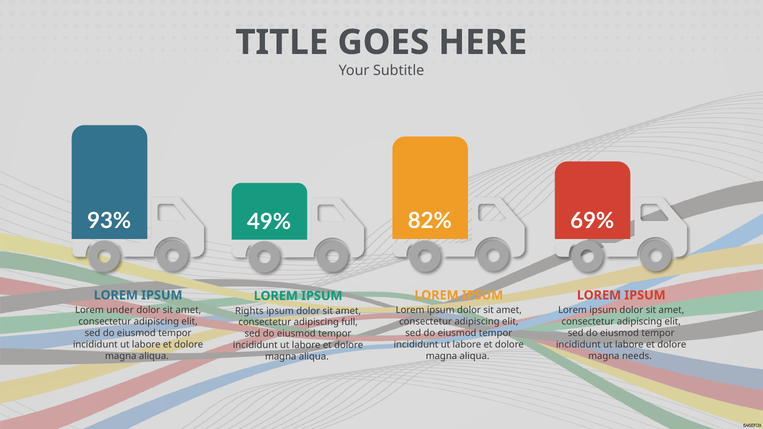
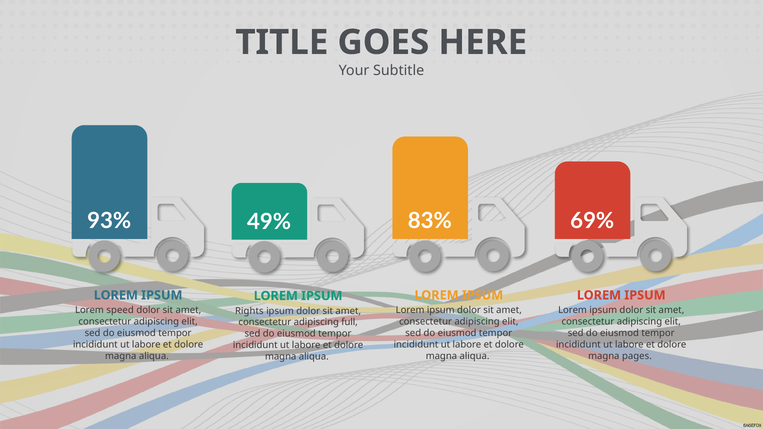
82%: 82% -> 83%
under: under -> speed
needs: needs -> pages
